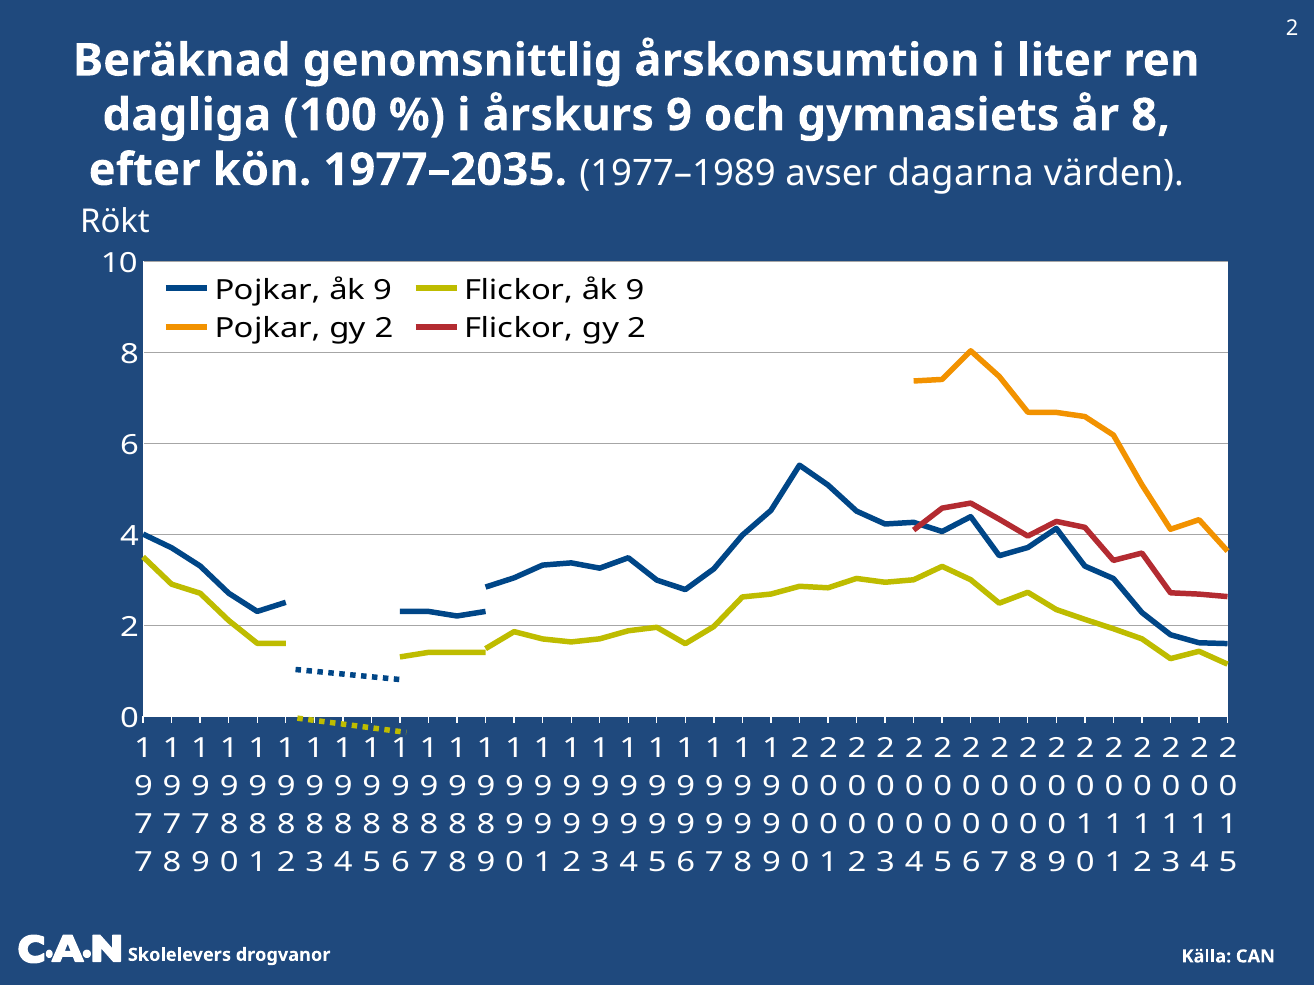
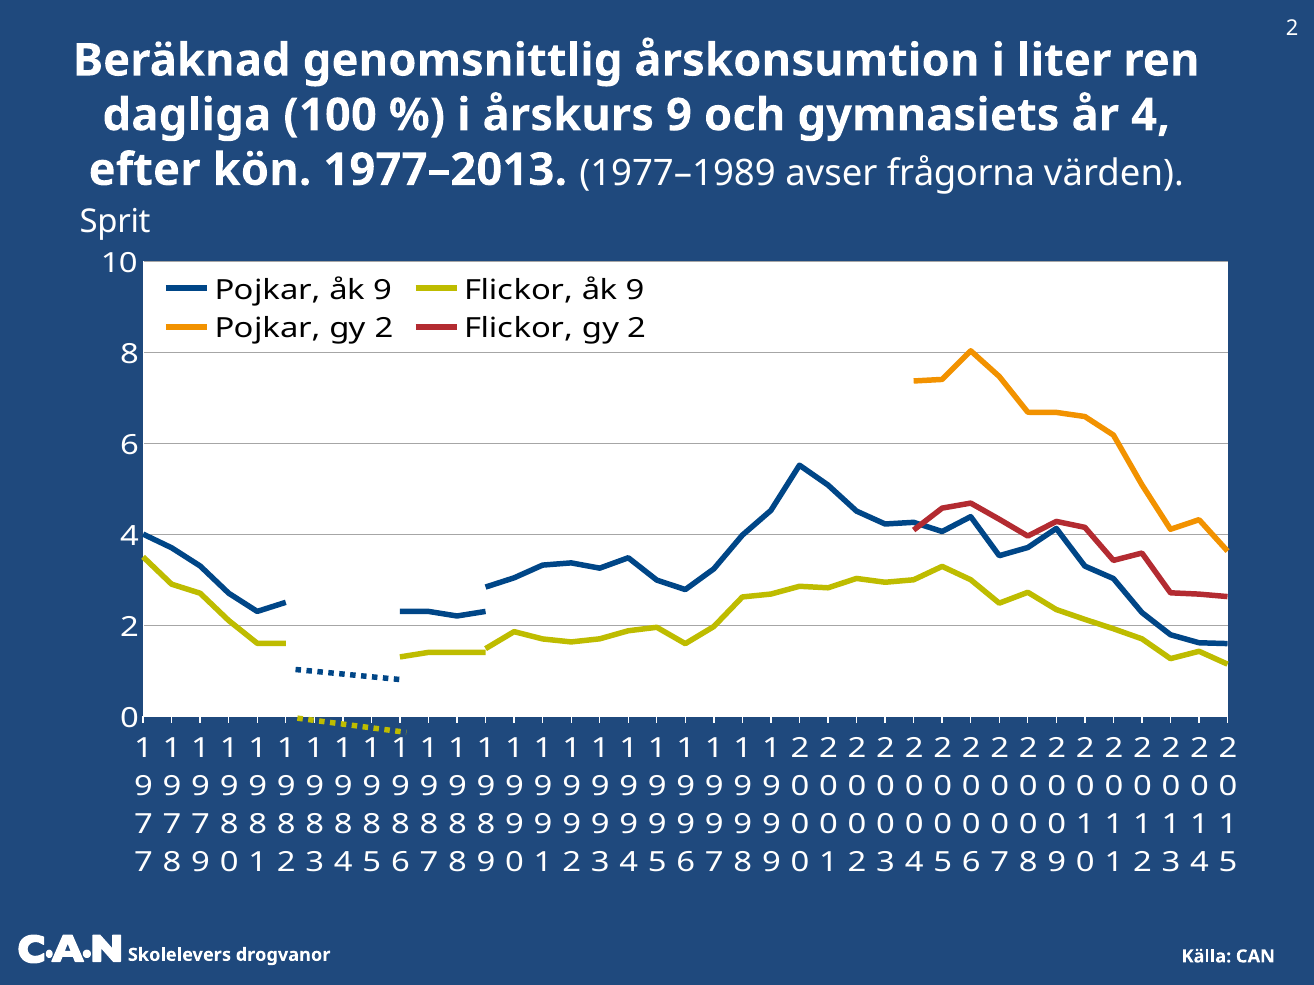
år 8: 8 -> 4
1977–2035: 1977–2035 -> 1977–2013
dagarna: dagarna -> frågorna
Rökt: Rökt -> Sprit
